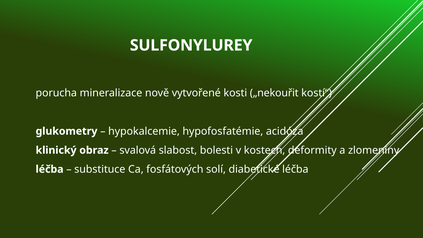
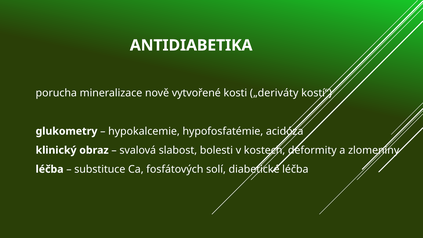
SULFONYLUREY: SULFONYLUREY -> ANTIDIABETIKA
„nekouřit: „nekouřit -> „deriváty
